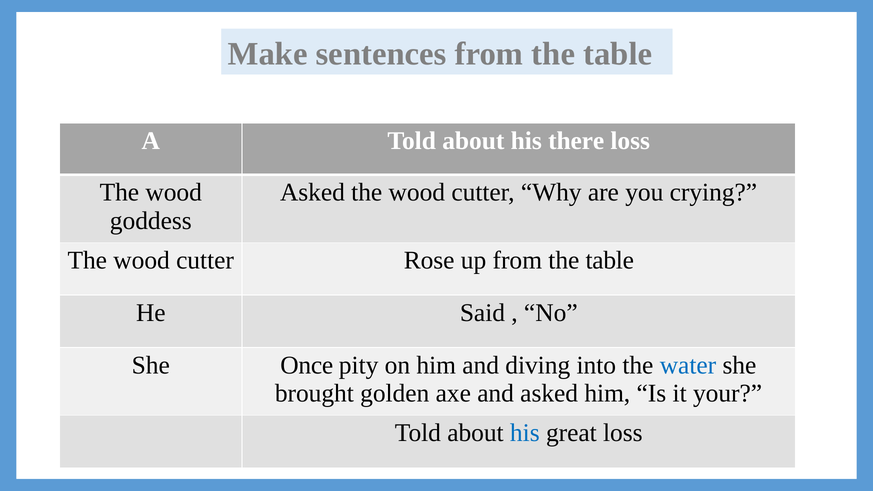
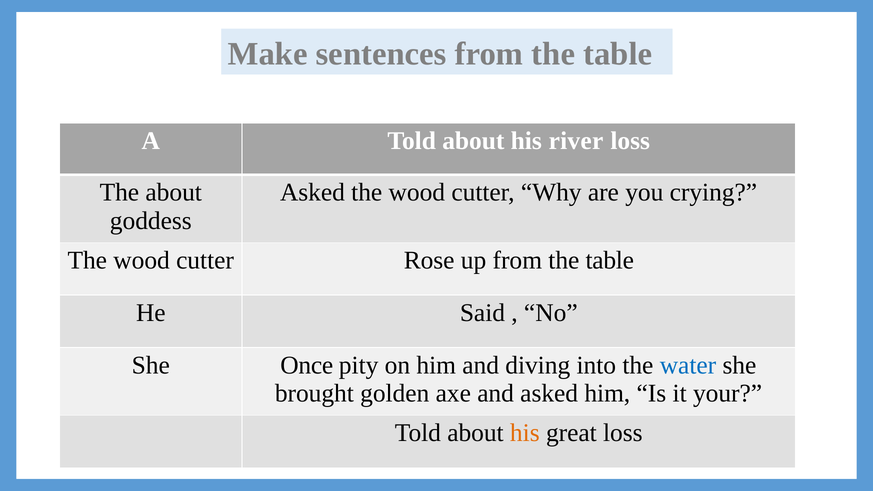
there: there -> river
wood at (174, 193): wood -> about
his at (525, 433) colour: blue -> orange
